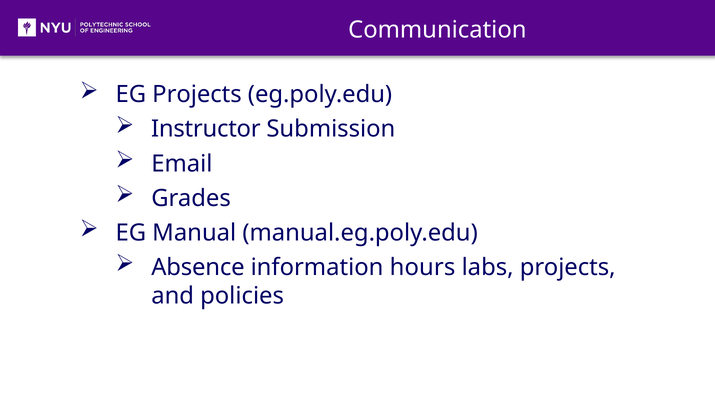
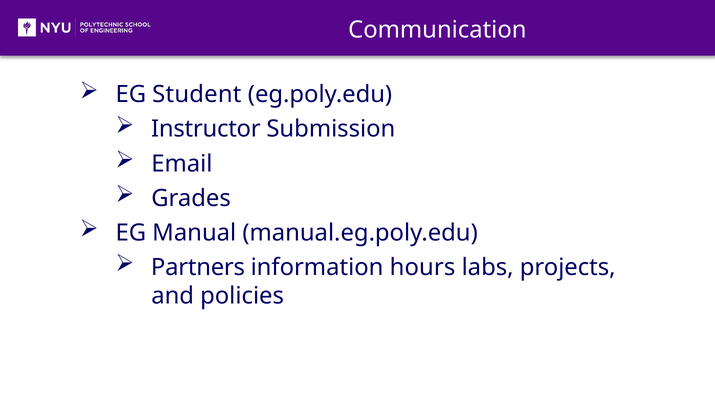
EG Projects: Projects -> Student
Absence: Absence -> Partners
